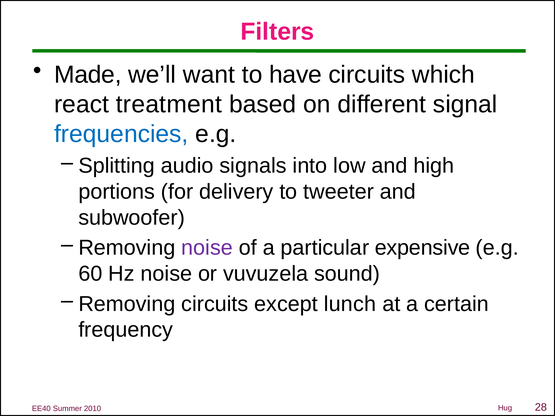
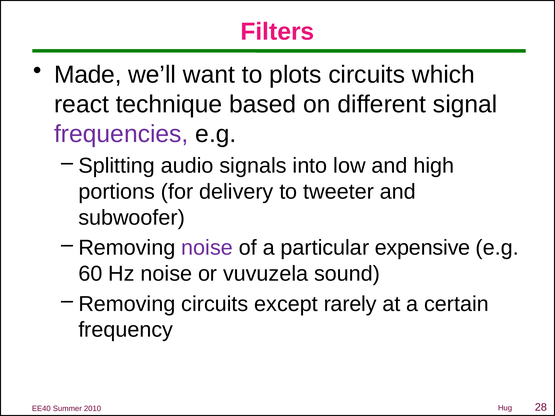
have: have -> plots
treatment: treatment -> technique
frequencies colour: blue -> purple
lunch: lunch -> rarely
